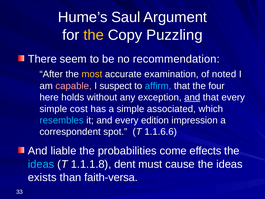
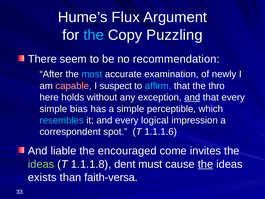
Saul: Saul -> Flux
the at (94, 35) colour: yellow -> light blue
most colour: yellow -> light blue
noted: noted -> newly
four: four -> thro
cost: cost -> bias
associated: associated -> perceptible
edition: edition -> logical
1.1.6.6: 1.1.6.6 -> 1.1.1.6
probabilities: probabilities -> encouraged
effects: effects -> invites
ideas at (41, 164) colour: light blue -> light green
the at (205, 164) underline: none -> present
